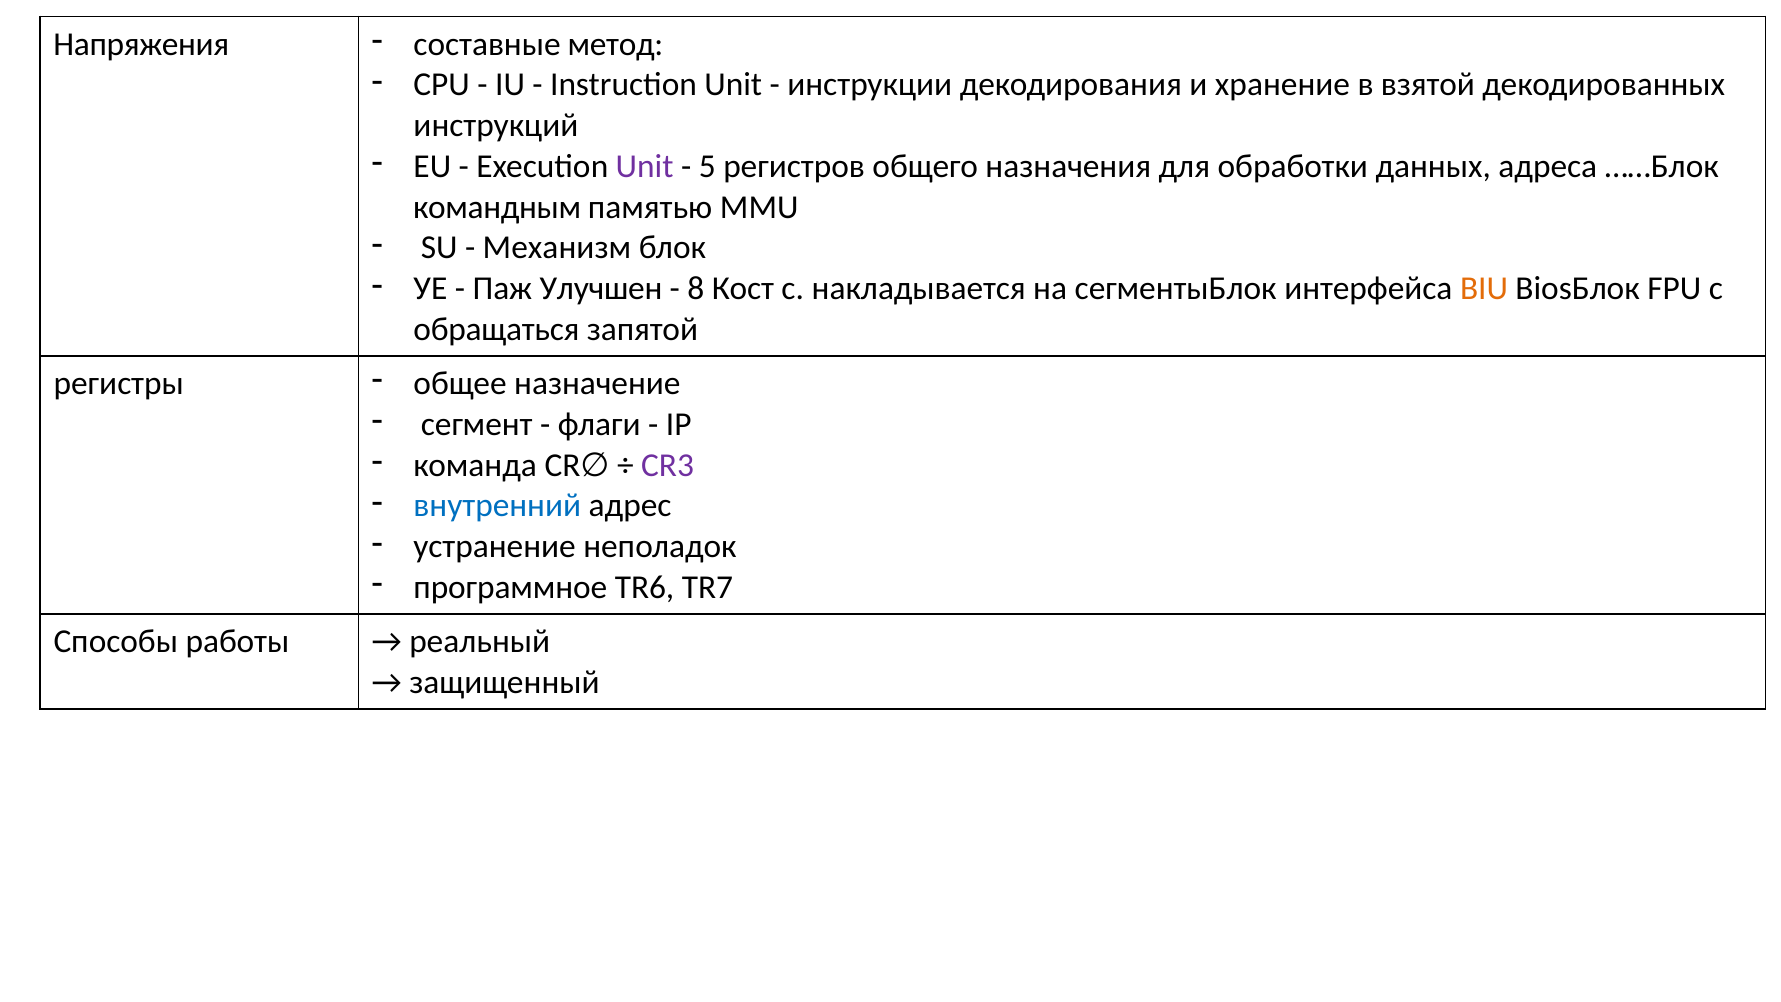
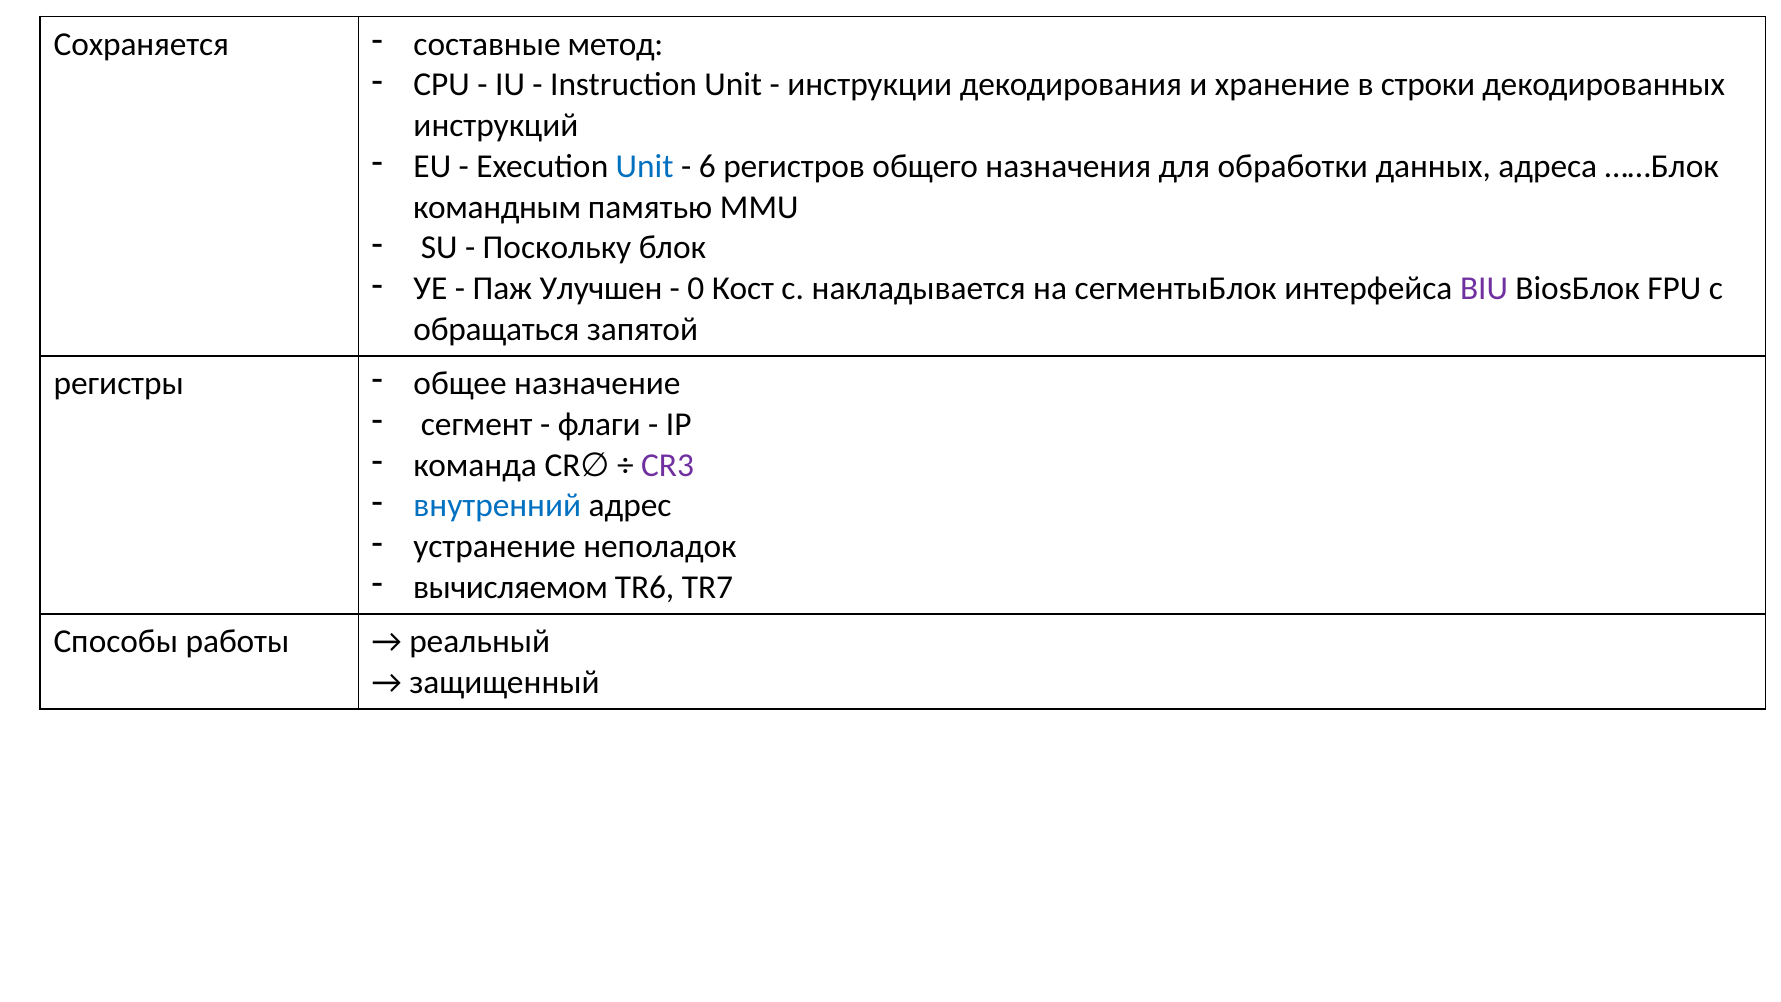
Напряжения: Напряжения -> Сохраняется
взятой: взятой -> строки
Unit at (645, 166) colour: purple -> blue
5: 5 -> 6
Механизм: Механизм -> Поскольку
8: 8 -> 0
BIU colour: orange -> purple
программное: программное -> вычисляемом
